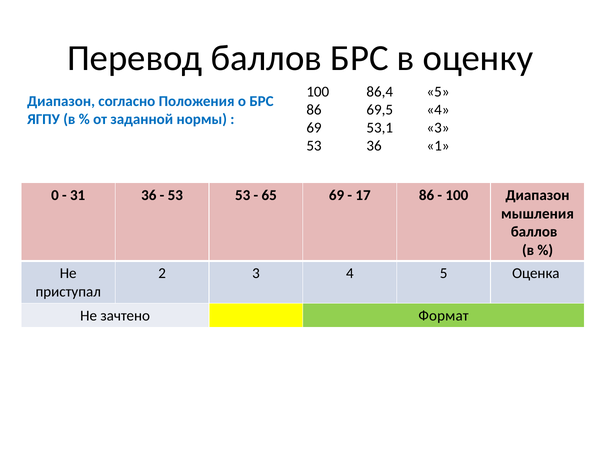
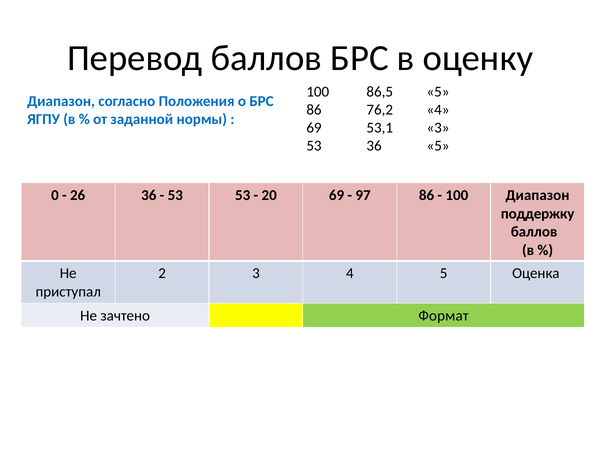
86,4: 86,4 -> 86,5
69,5: 69,5 -> 76,2
36 1: 1 -> 5
31: 31 -> 26
65: 65 -> 20
17: 17 -> 97
мышления: мышления -> поддержку
